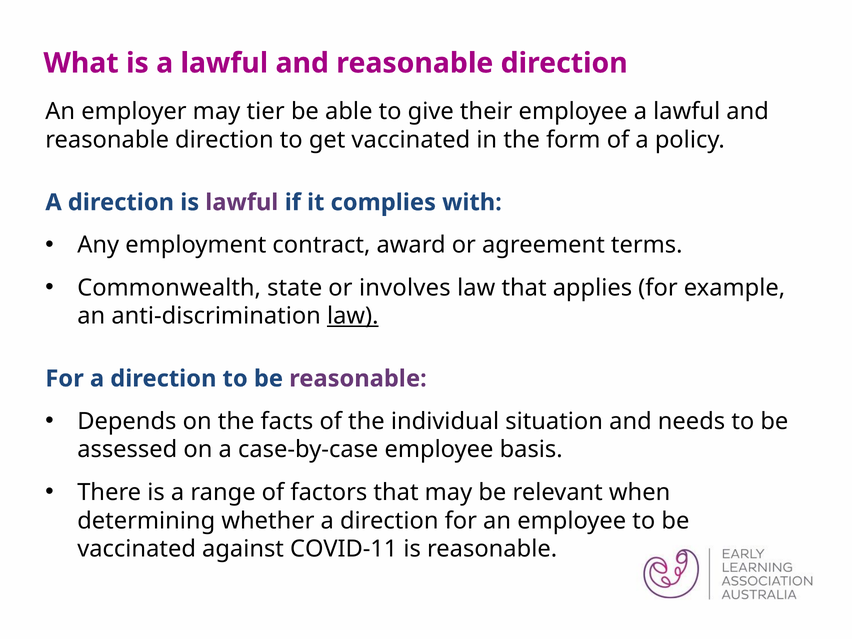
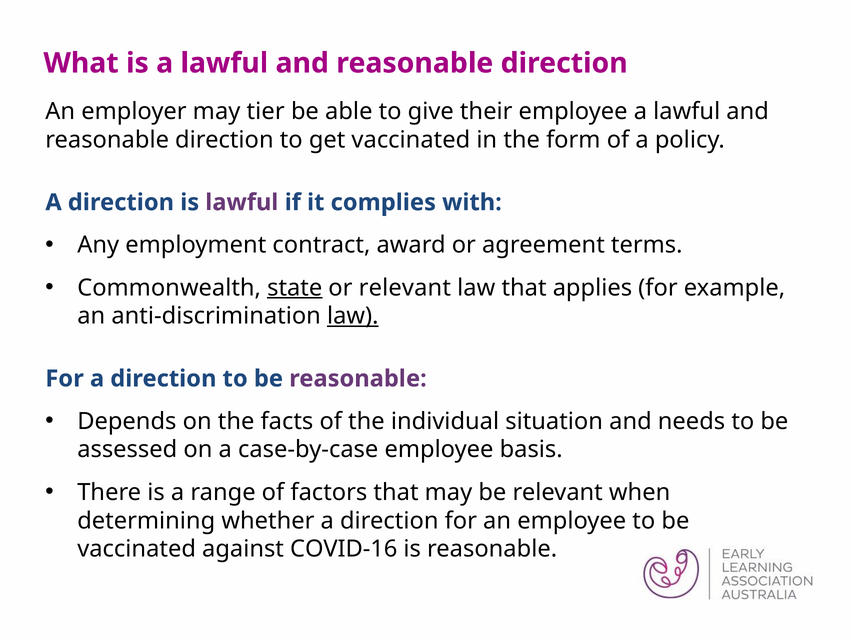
state underline: none -> present
or involves: involves -> relevant
COVID-11: COVID-11 -> COVID-16
